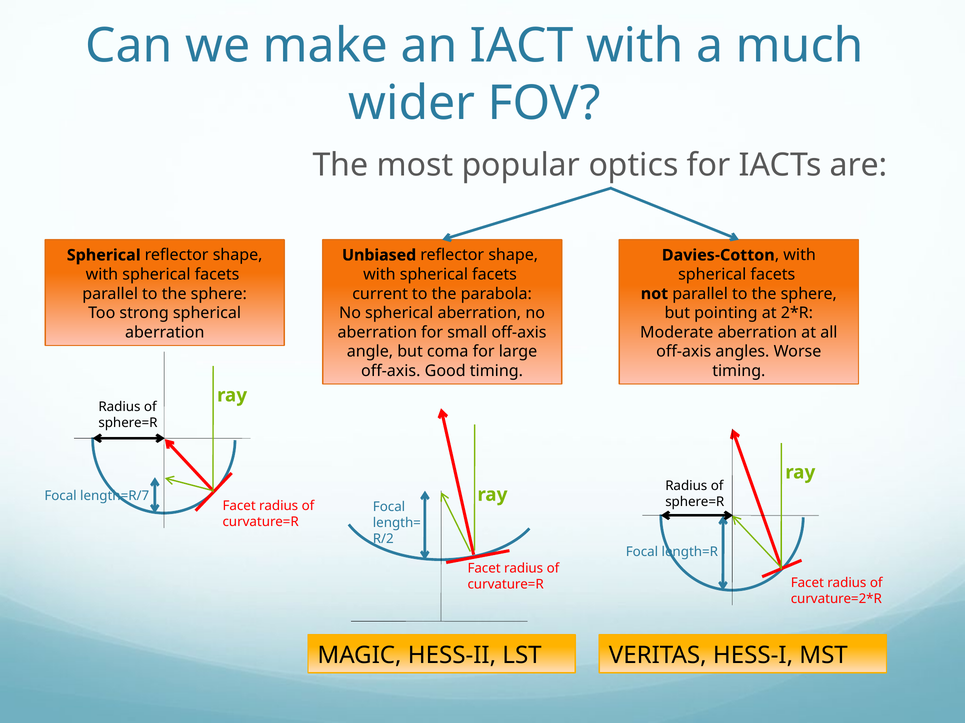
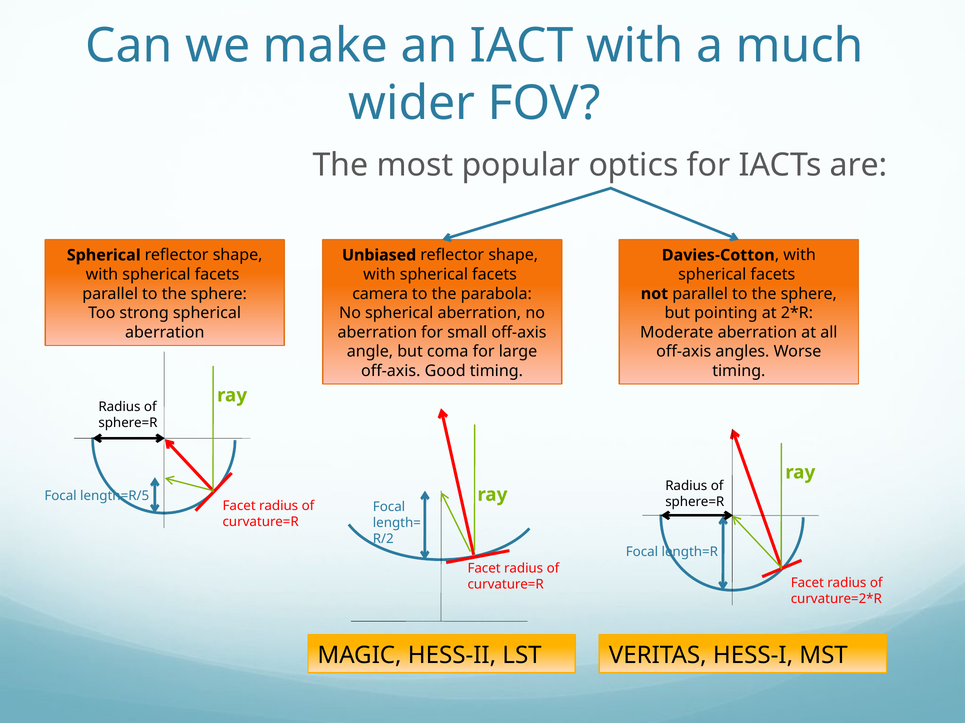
current: current -> camera
length=R/7: length=R/7 -> length=R/5
